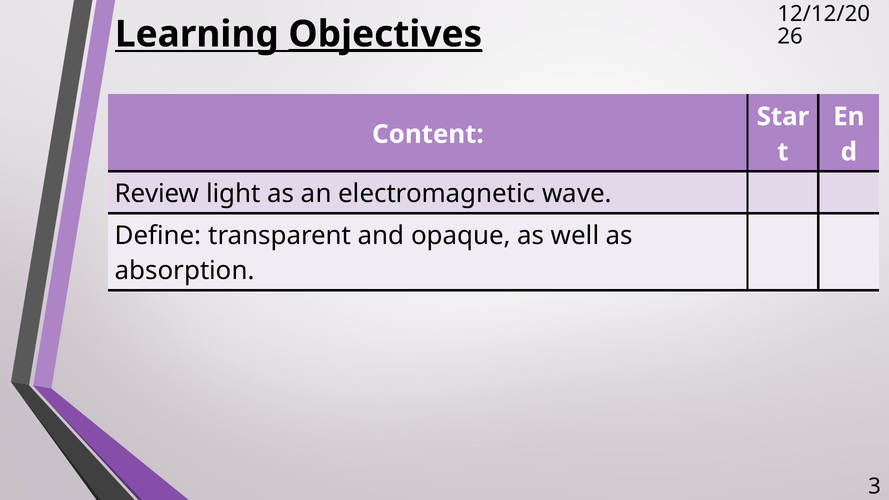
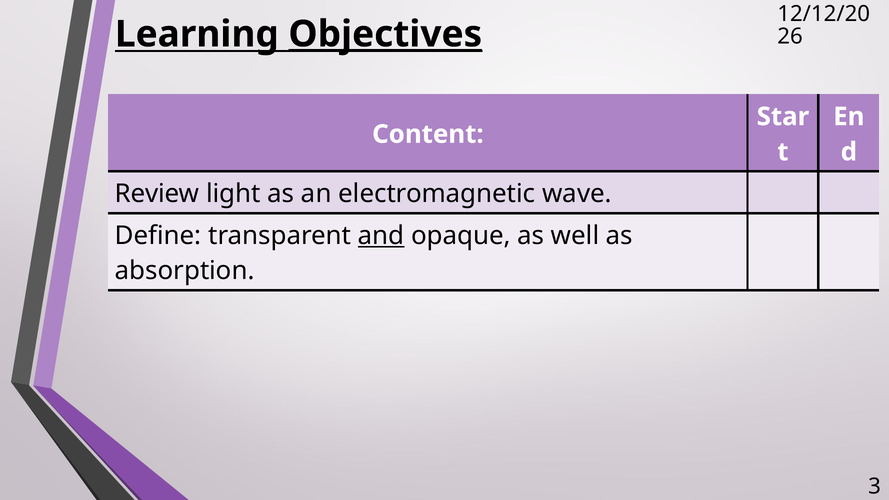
and underline: none -> present
